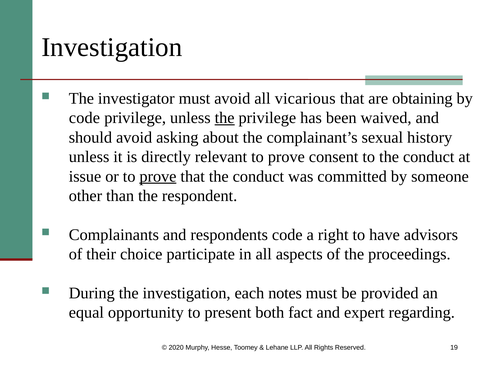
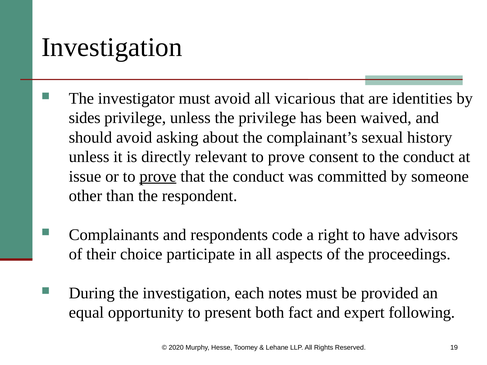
obtaining: obtaining -> identities
code at (84, 118): code -> sides
the at (225, 118) underline: present -> none
regarding: regarding -> following
